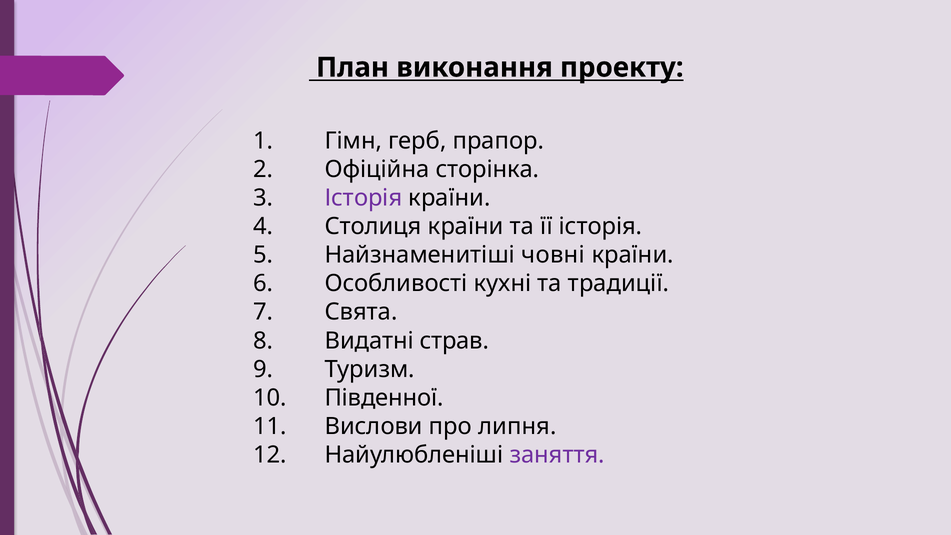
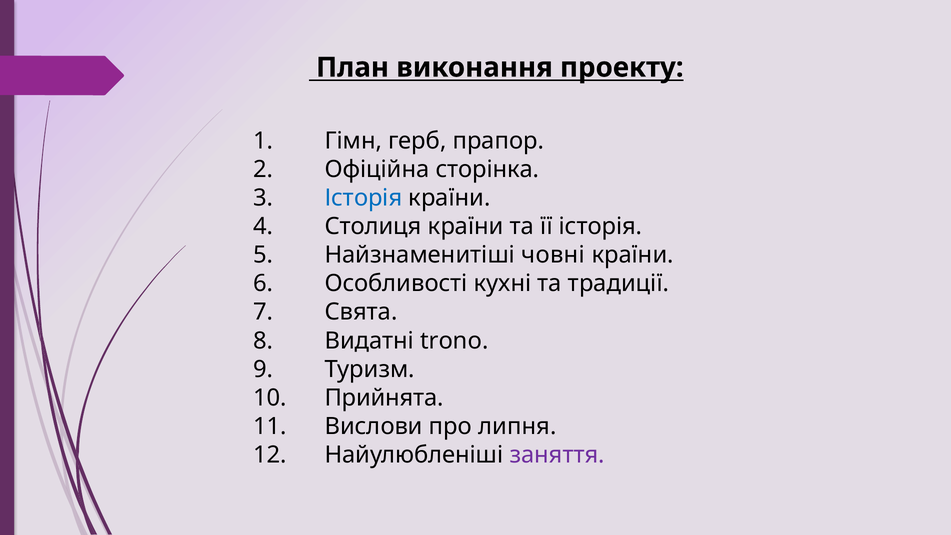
Історія at (363, 198) colour: purple -> blue
страв: страв -> trono
Південної: Південної -> Прийнята
